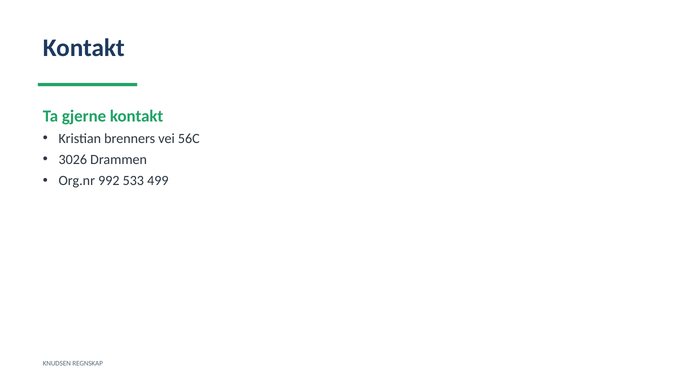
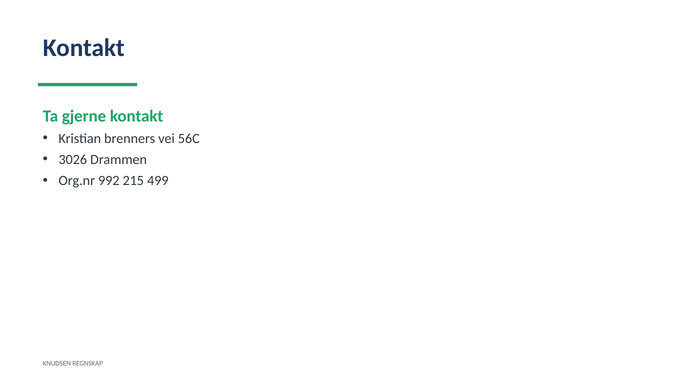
533: 533 -> 215
